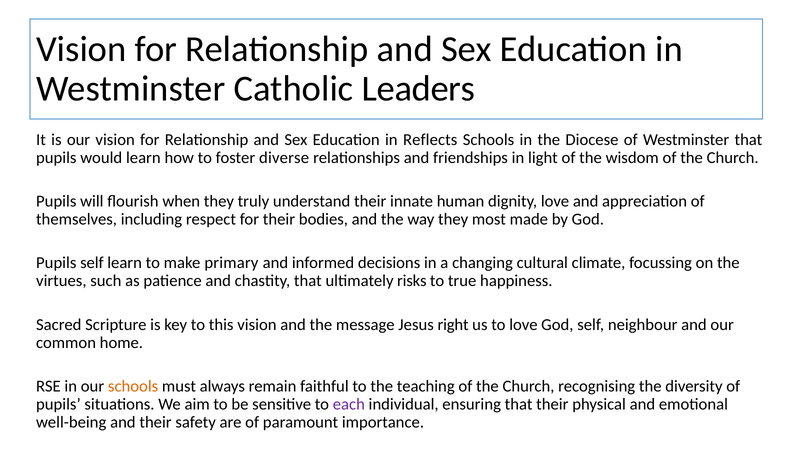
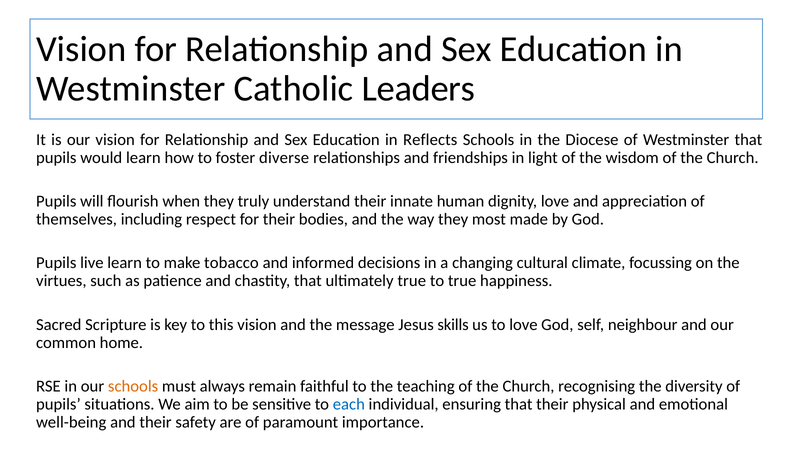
Pupils self: self -> live
primary: primary -> tobacco
ultimately risks: risks -> true
right: right -> skills
each colour: purple -> blue
